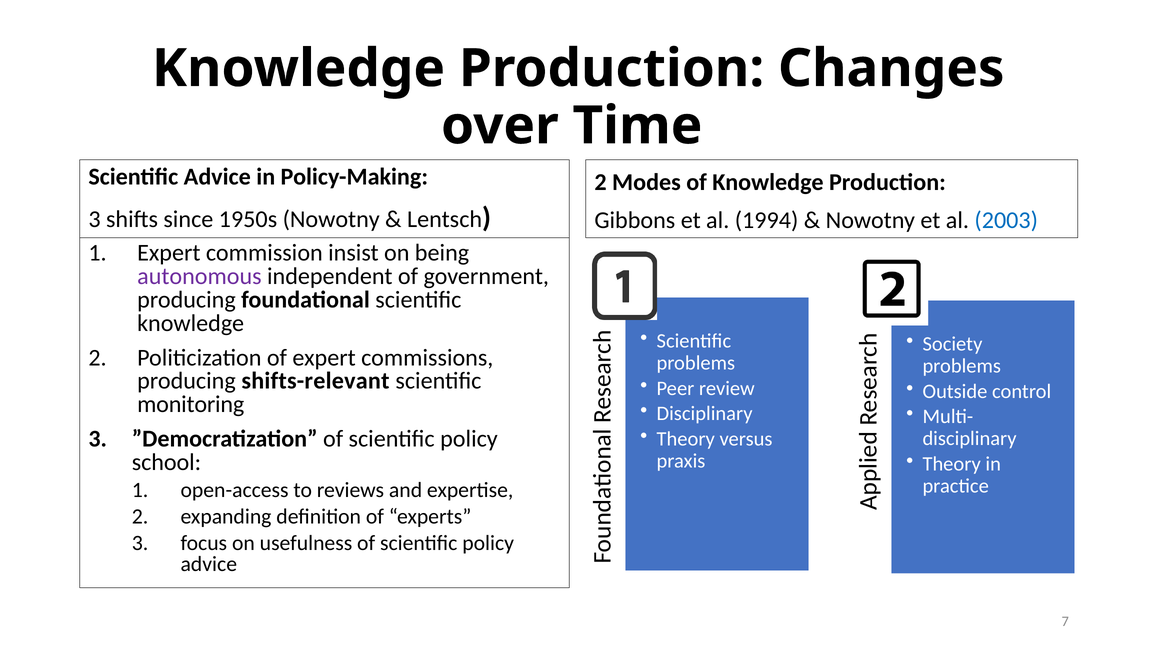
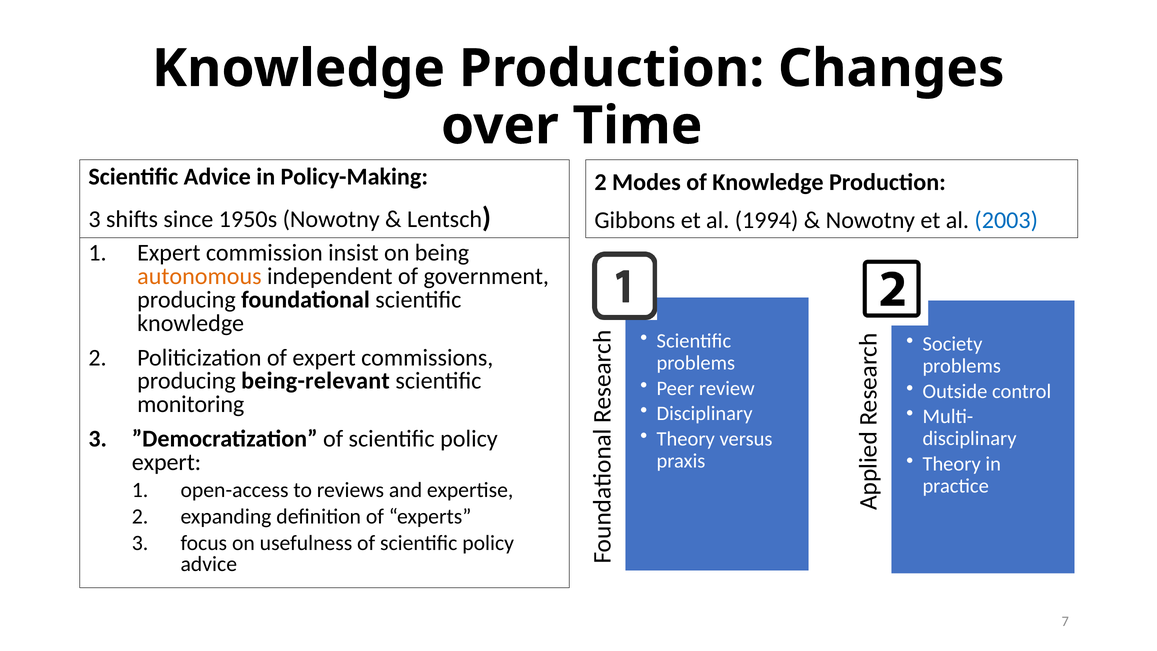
autonomous colour: purple -> orange
shifts-relevant: shifts-relevant -> being-relevant
school at (166, 462): school -> expert
